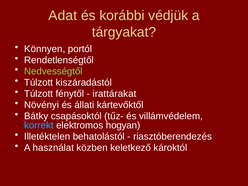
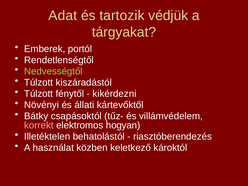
korábbi: korábbi -> tartozik
Könnyen: Könnyen -> Emberek
irattárakat: irattárakat -> kikérdezni
korrekt colour: light blue -> pink
